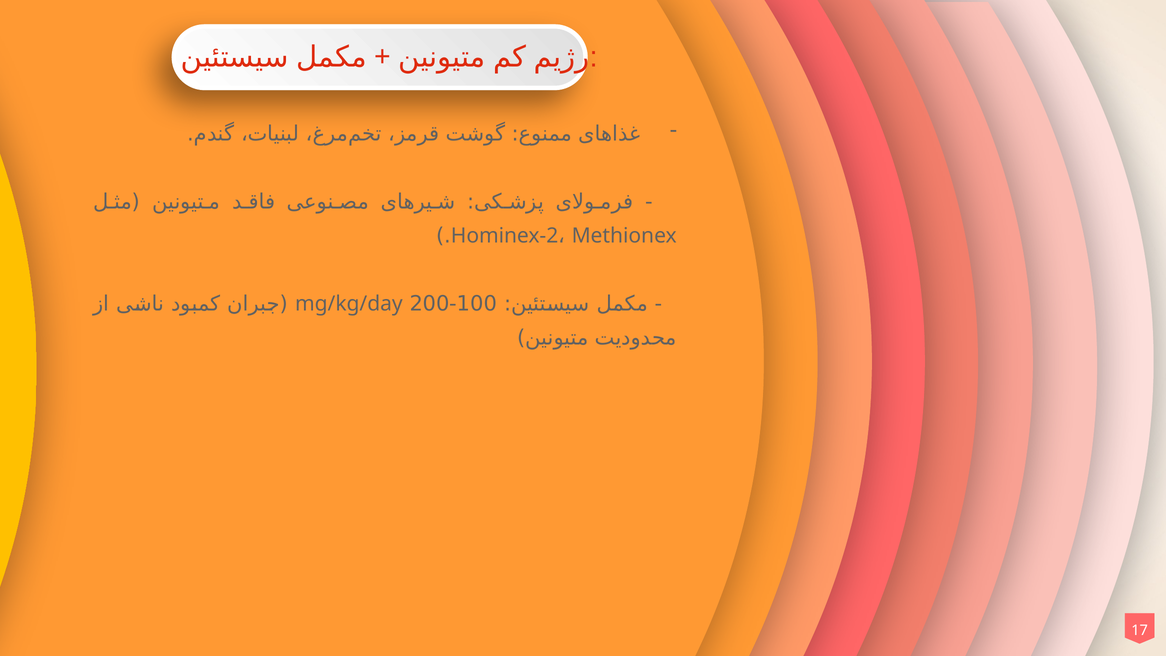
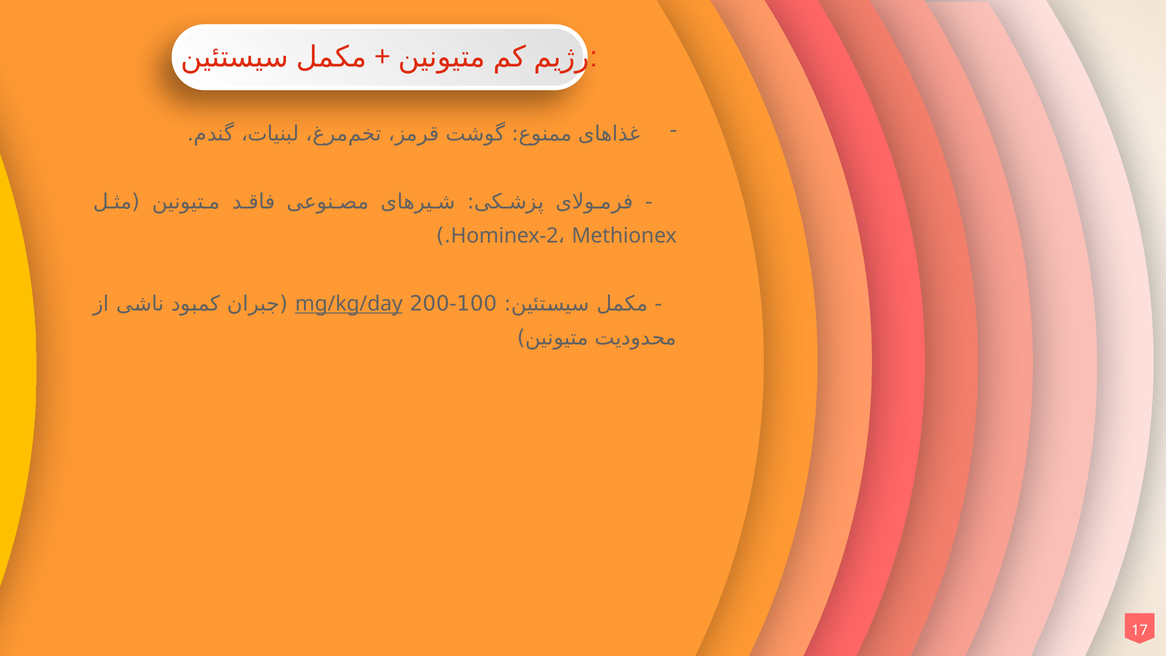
mg/kg/day underline: none -> present
